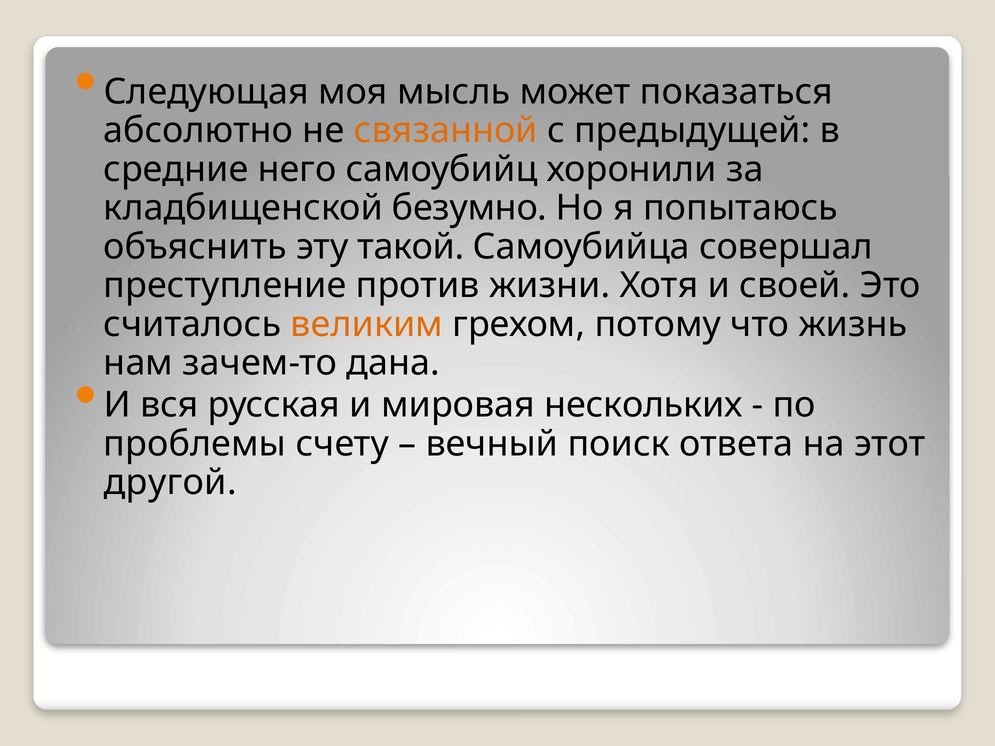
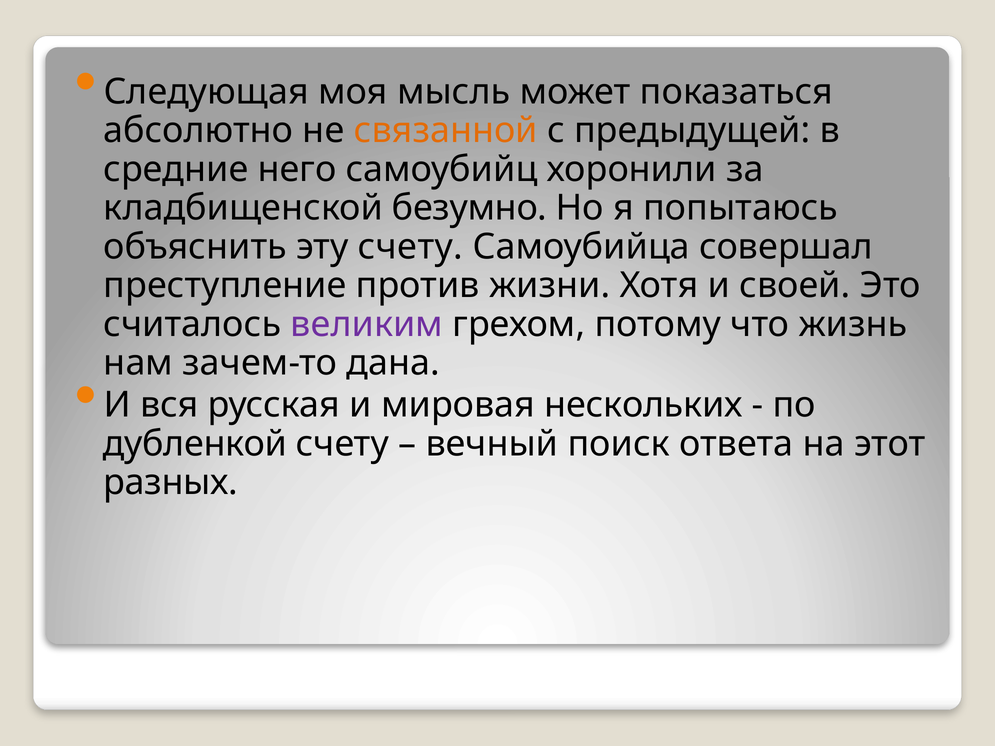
эту такой: такой -> счету
великим colour: orange -> purple
проблемы: проблемы -> дубленкой
другой: другой -> разных
